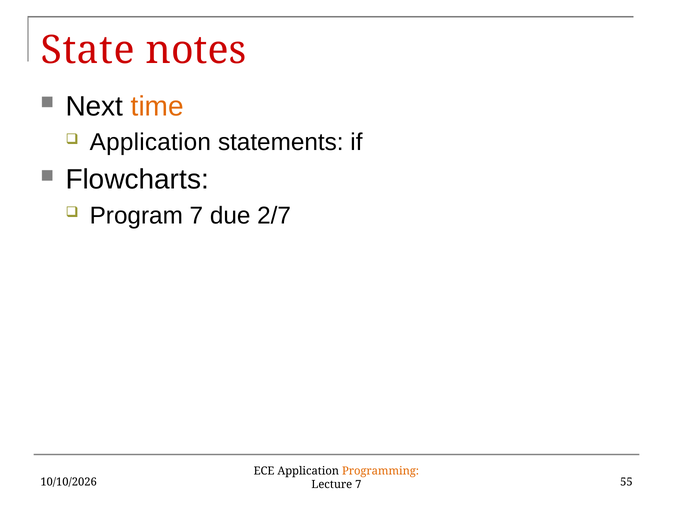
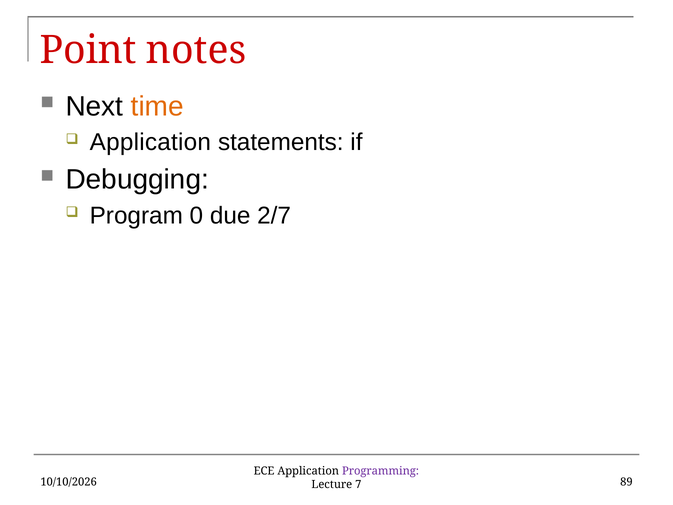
State: State -> Point
Flowcharts: Flowcharts -> Debugging
Program 7: 7 -> 0
Programming colour: orange -> purple
55: 55 -> 89
